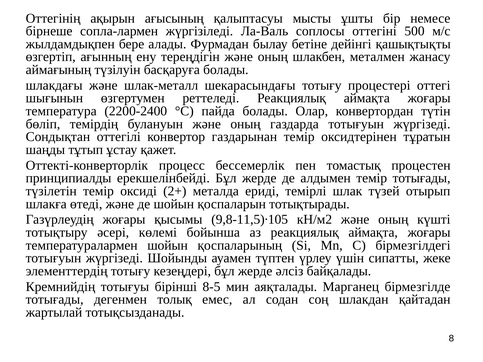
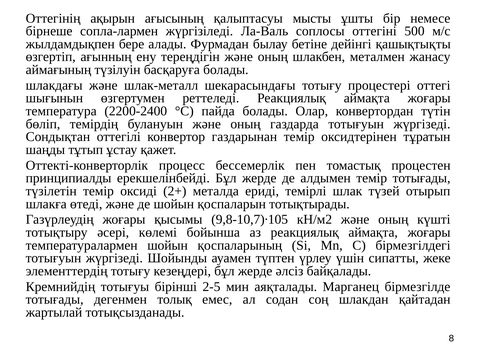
9,8-11,5)∙105: 9,8-11,5)∙105 -> 9,8-10,7)∙105
8-5: 8-5 -> 2-5
